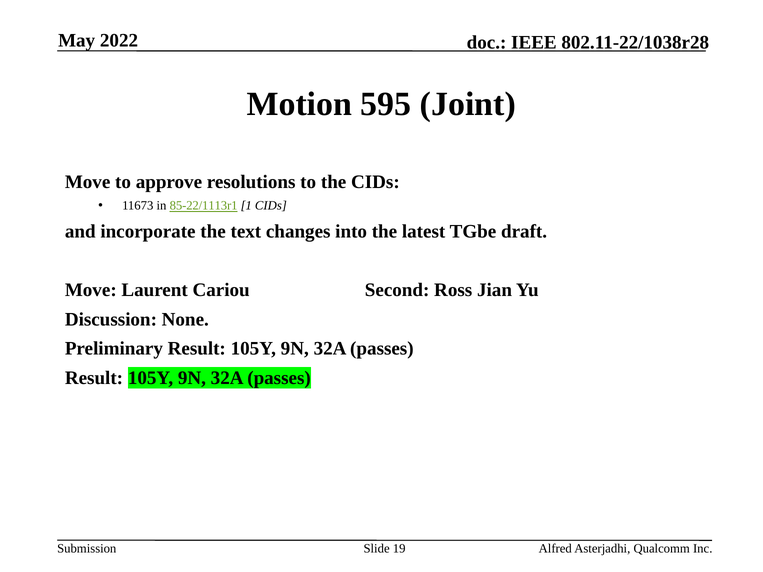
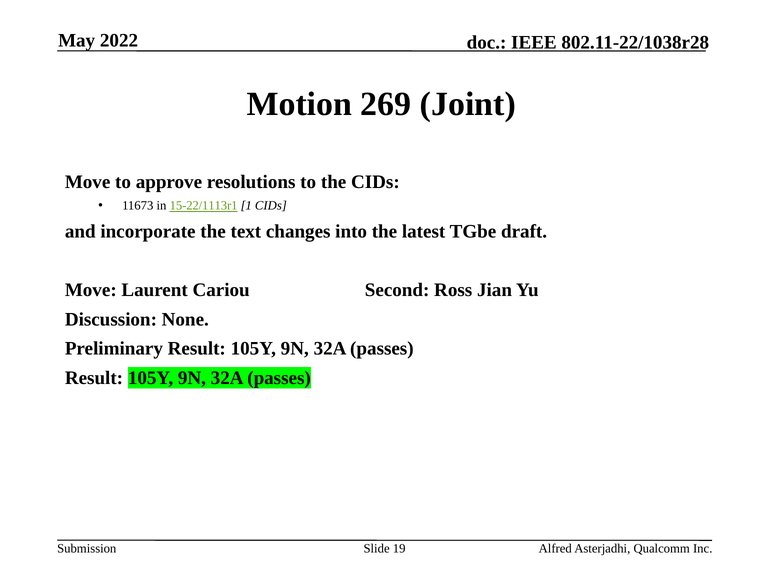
595: 595 -> 269
85-22/1113r1: 85-22/1113r1 -> 15-22/1113r1
